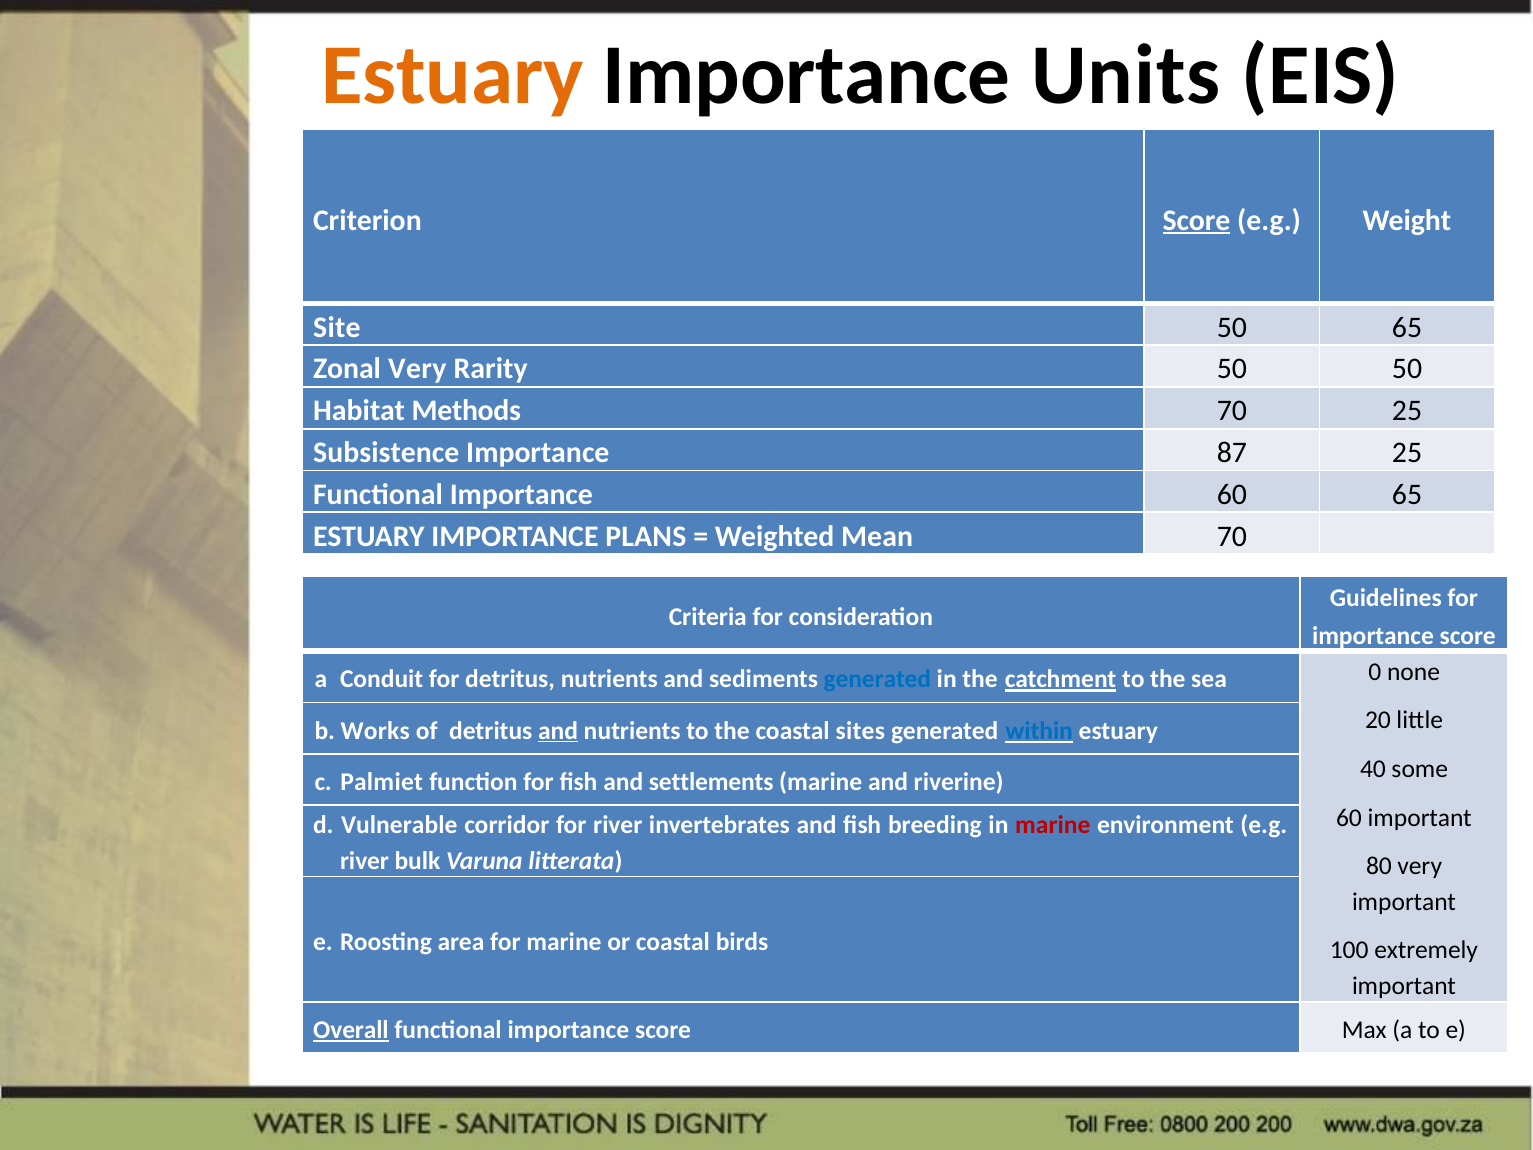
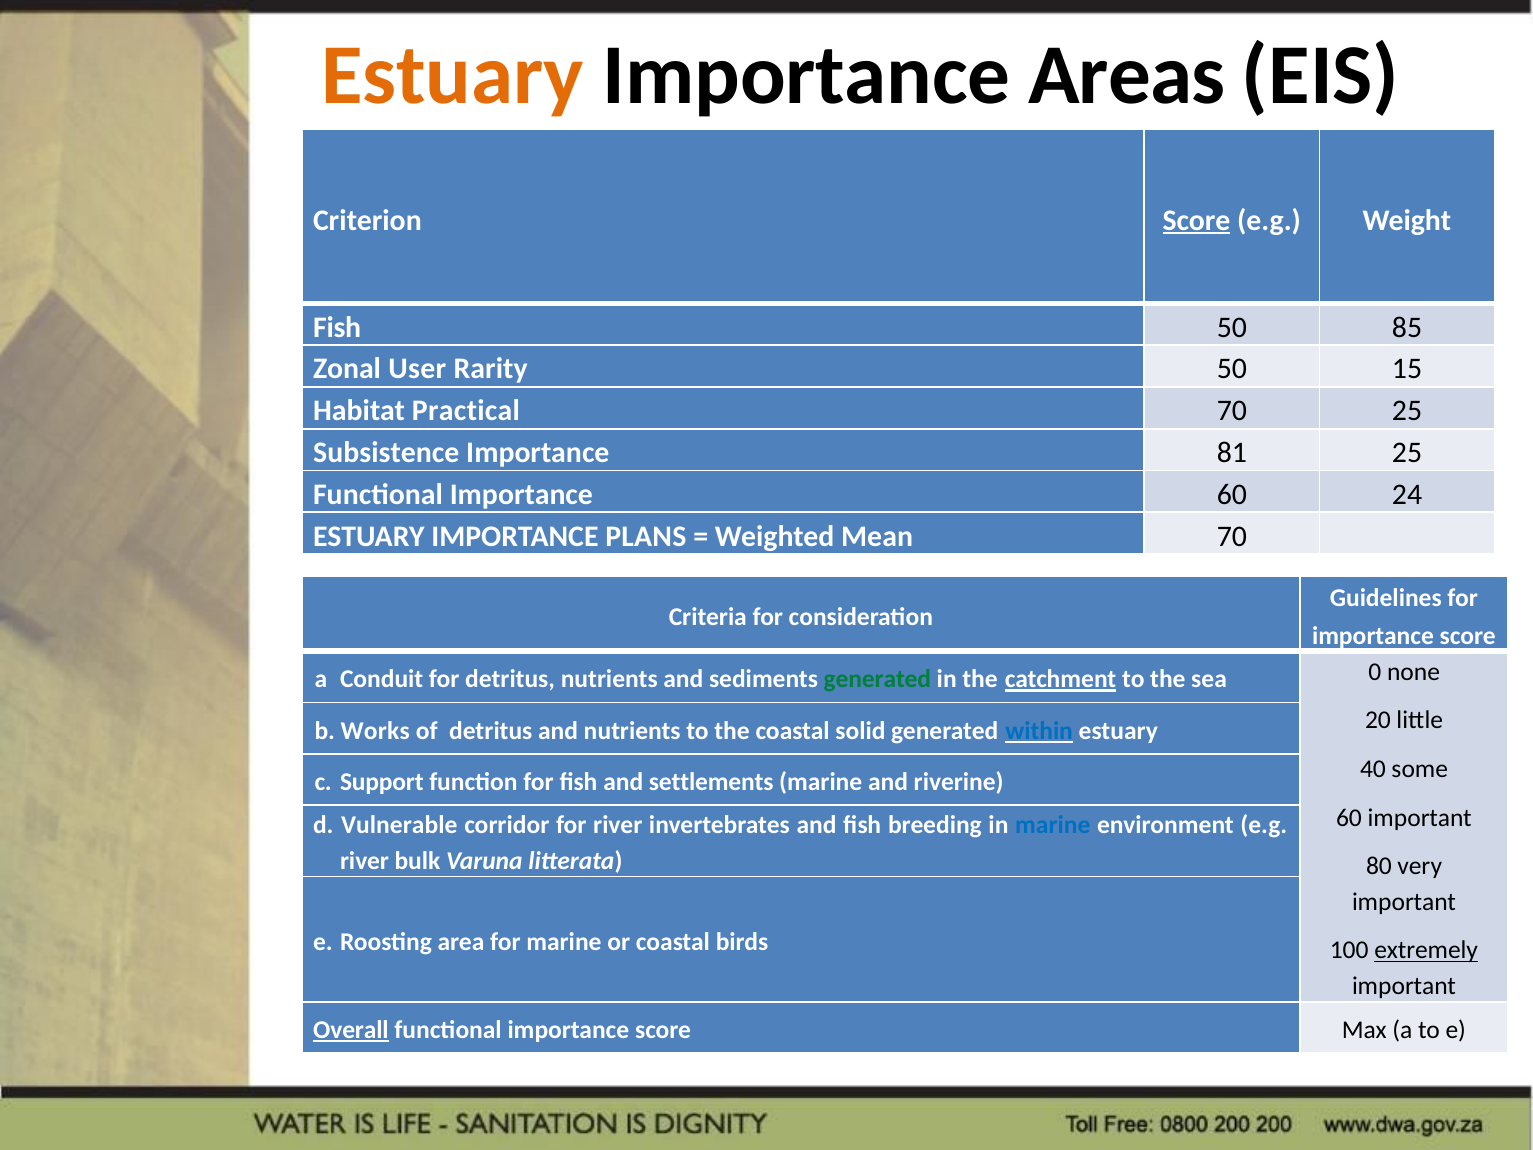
Units: Units -> Areas
Site at (337, 327): Site -> Fish
50 65: 65 -> 85
Zonal Very: Very -> User
50 50: 50 -> 15
Methods: Methods -> Practical
87: 87 -> 81
60 65: 65 -> 24
generated at (877, 679) colour: blue -> green
and at (558, 730) underline: present -> none
sites: sites -> solid
Palmiet: Palmiet -> Support
marine at (1053, 825) colour: red -> blue
extremely underline: none -> present
